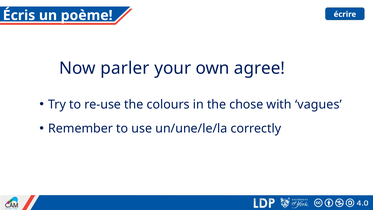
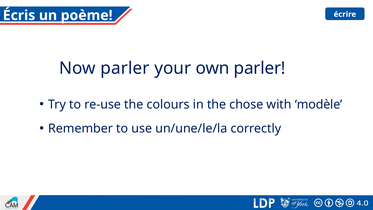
own agree: agree -> parler
vagues: vagues -> modèle
